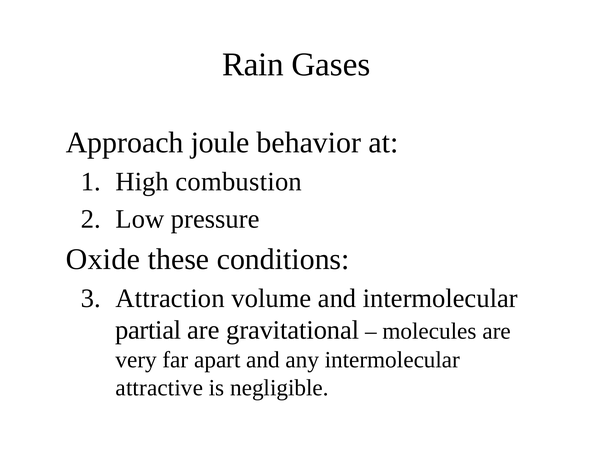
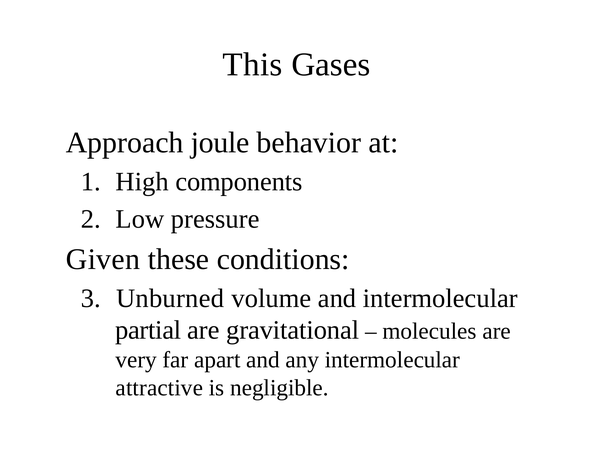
Rain: Rain -> This
combustion: combustion -> components
Oxide: Oxide -> Given
Attraction: Attraction -> Unburned
